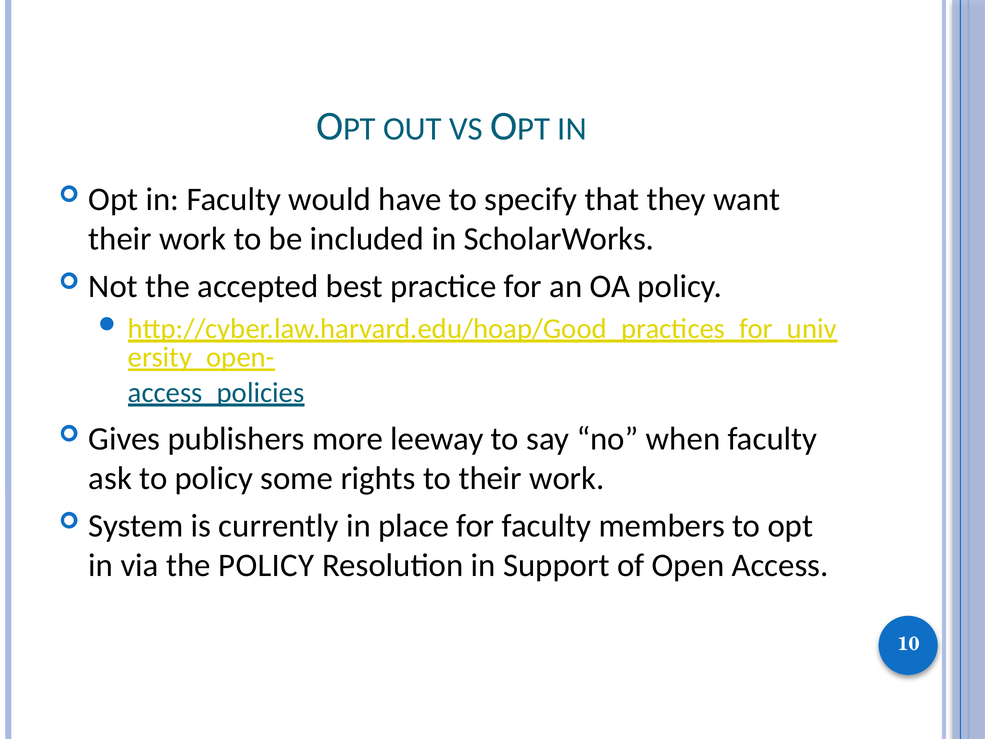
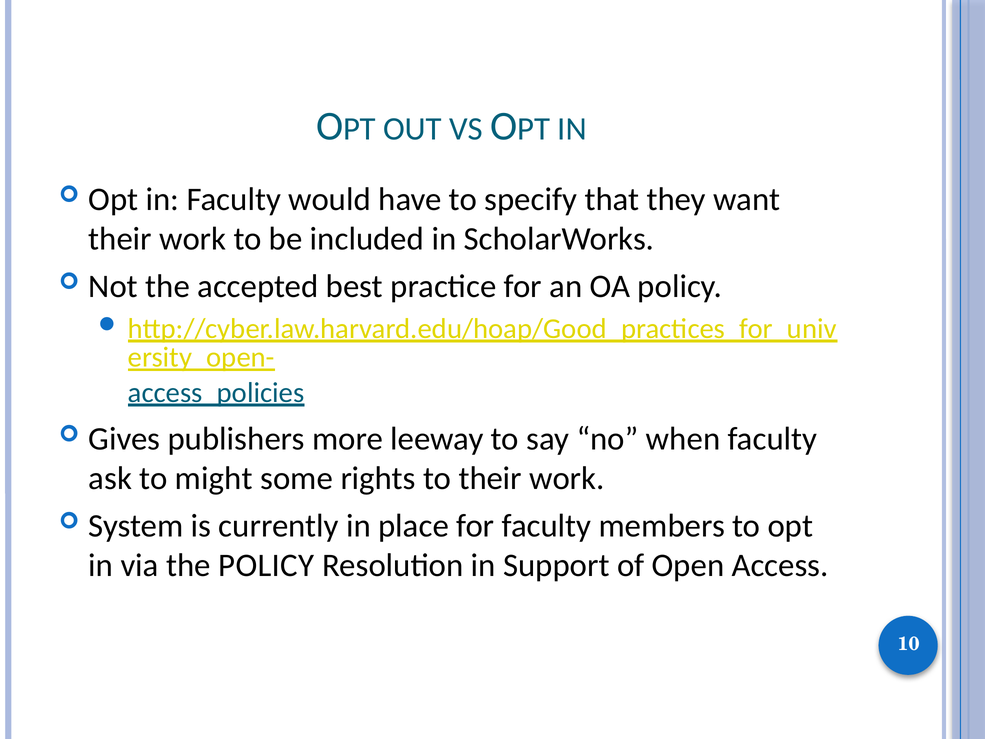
to policy: policy -> might
